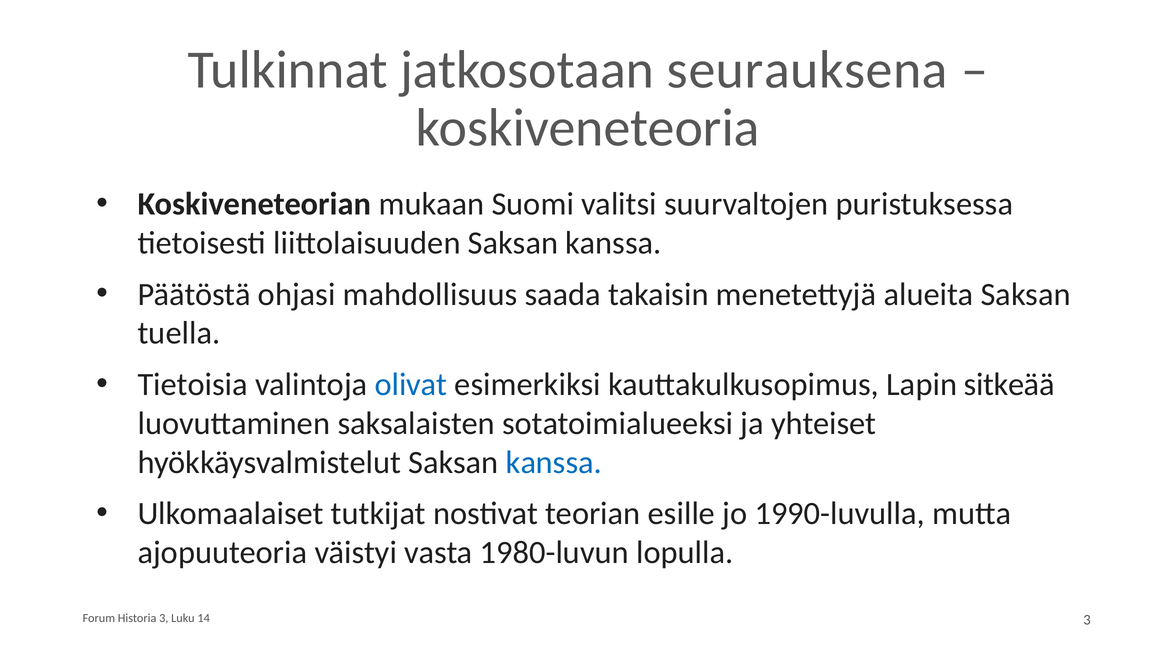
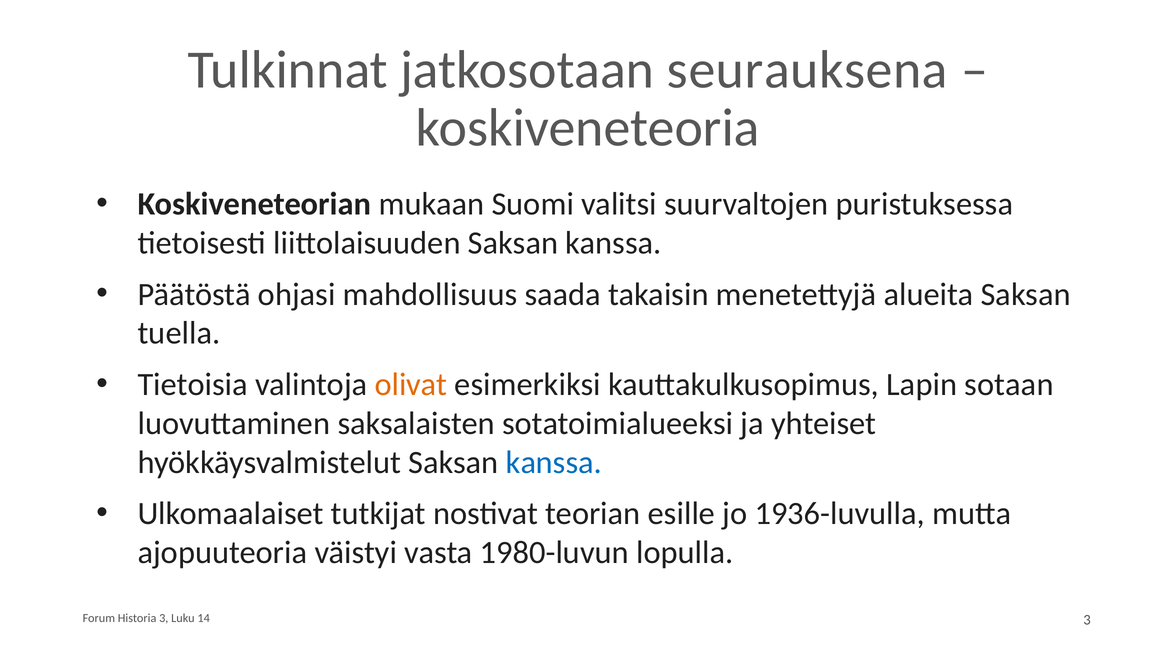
olivat colour: blue -> orange
sitkeää: sitkeää -> sotaan
1990-luvulla: 1990-luvulla -> 1936-luvulla
